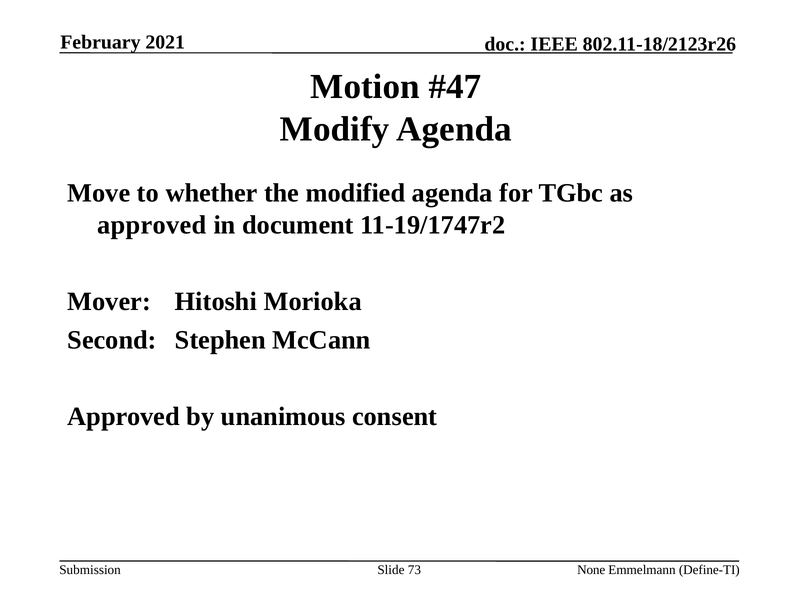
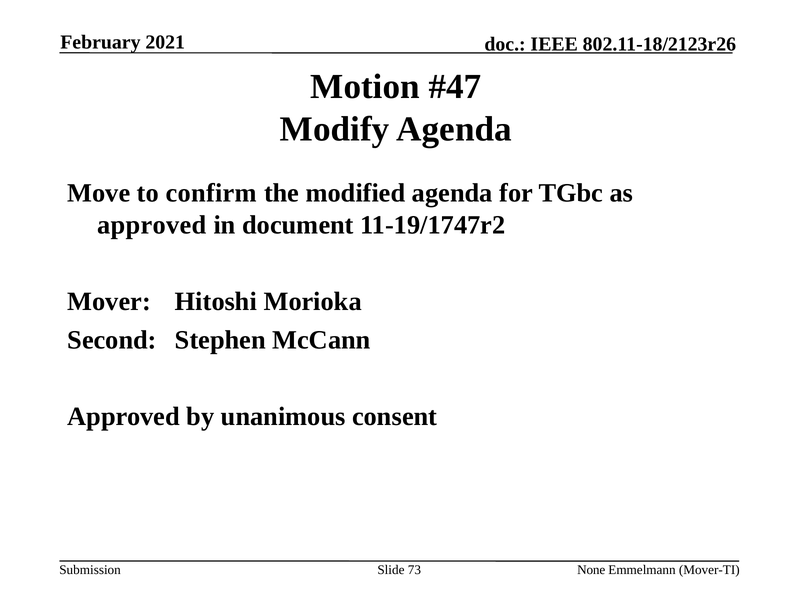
whether: whether -> confirm
Define-TI: Define-TI -> Mover-TI
